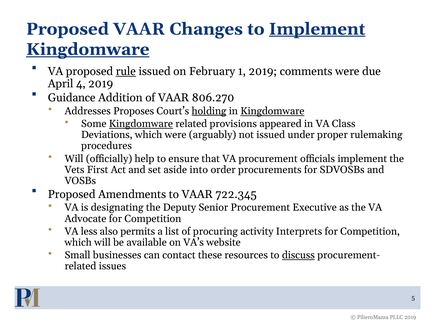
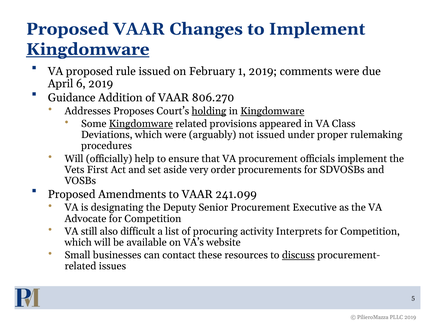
Implement at (317, 29) underline: present -> none
rule underline: present -> none
4: 4 -> 6
into: into -> very
722.345: 722.345 -> 241.099
less: less -> still
permits: permits -> difficult
